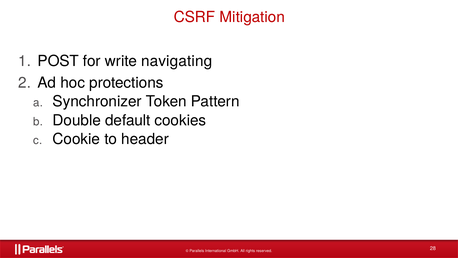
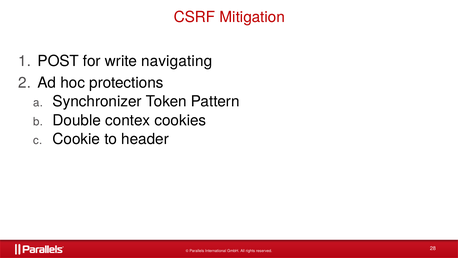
default: default -> contex
